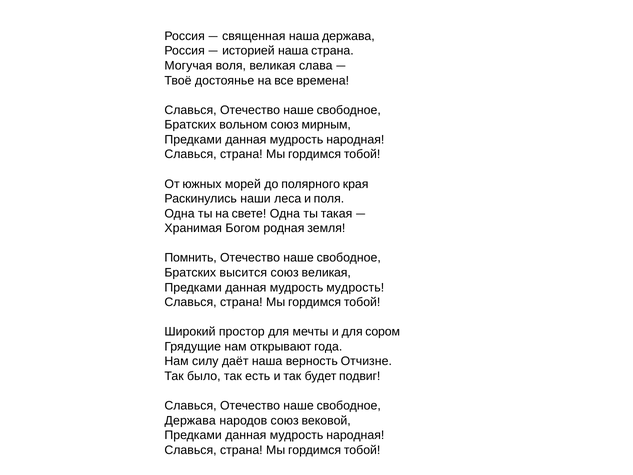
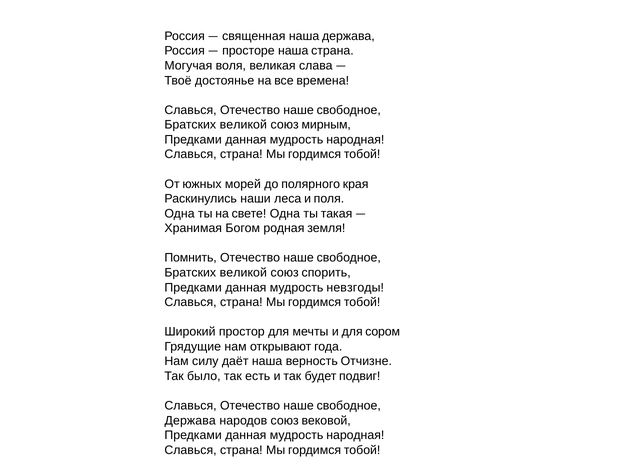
историей: историей -> просторе
вольном at (243, 125): вольном -> великой
высится at (243, 273): высится -> великой
союз великая: великая -> спорить
мудрость мудрость: мудрость -> невзгоды
